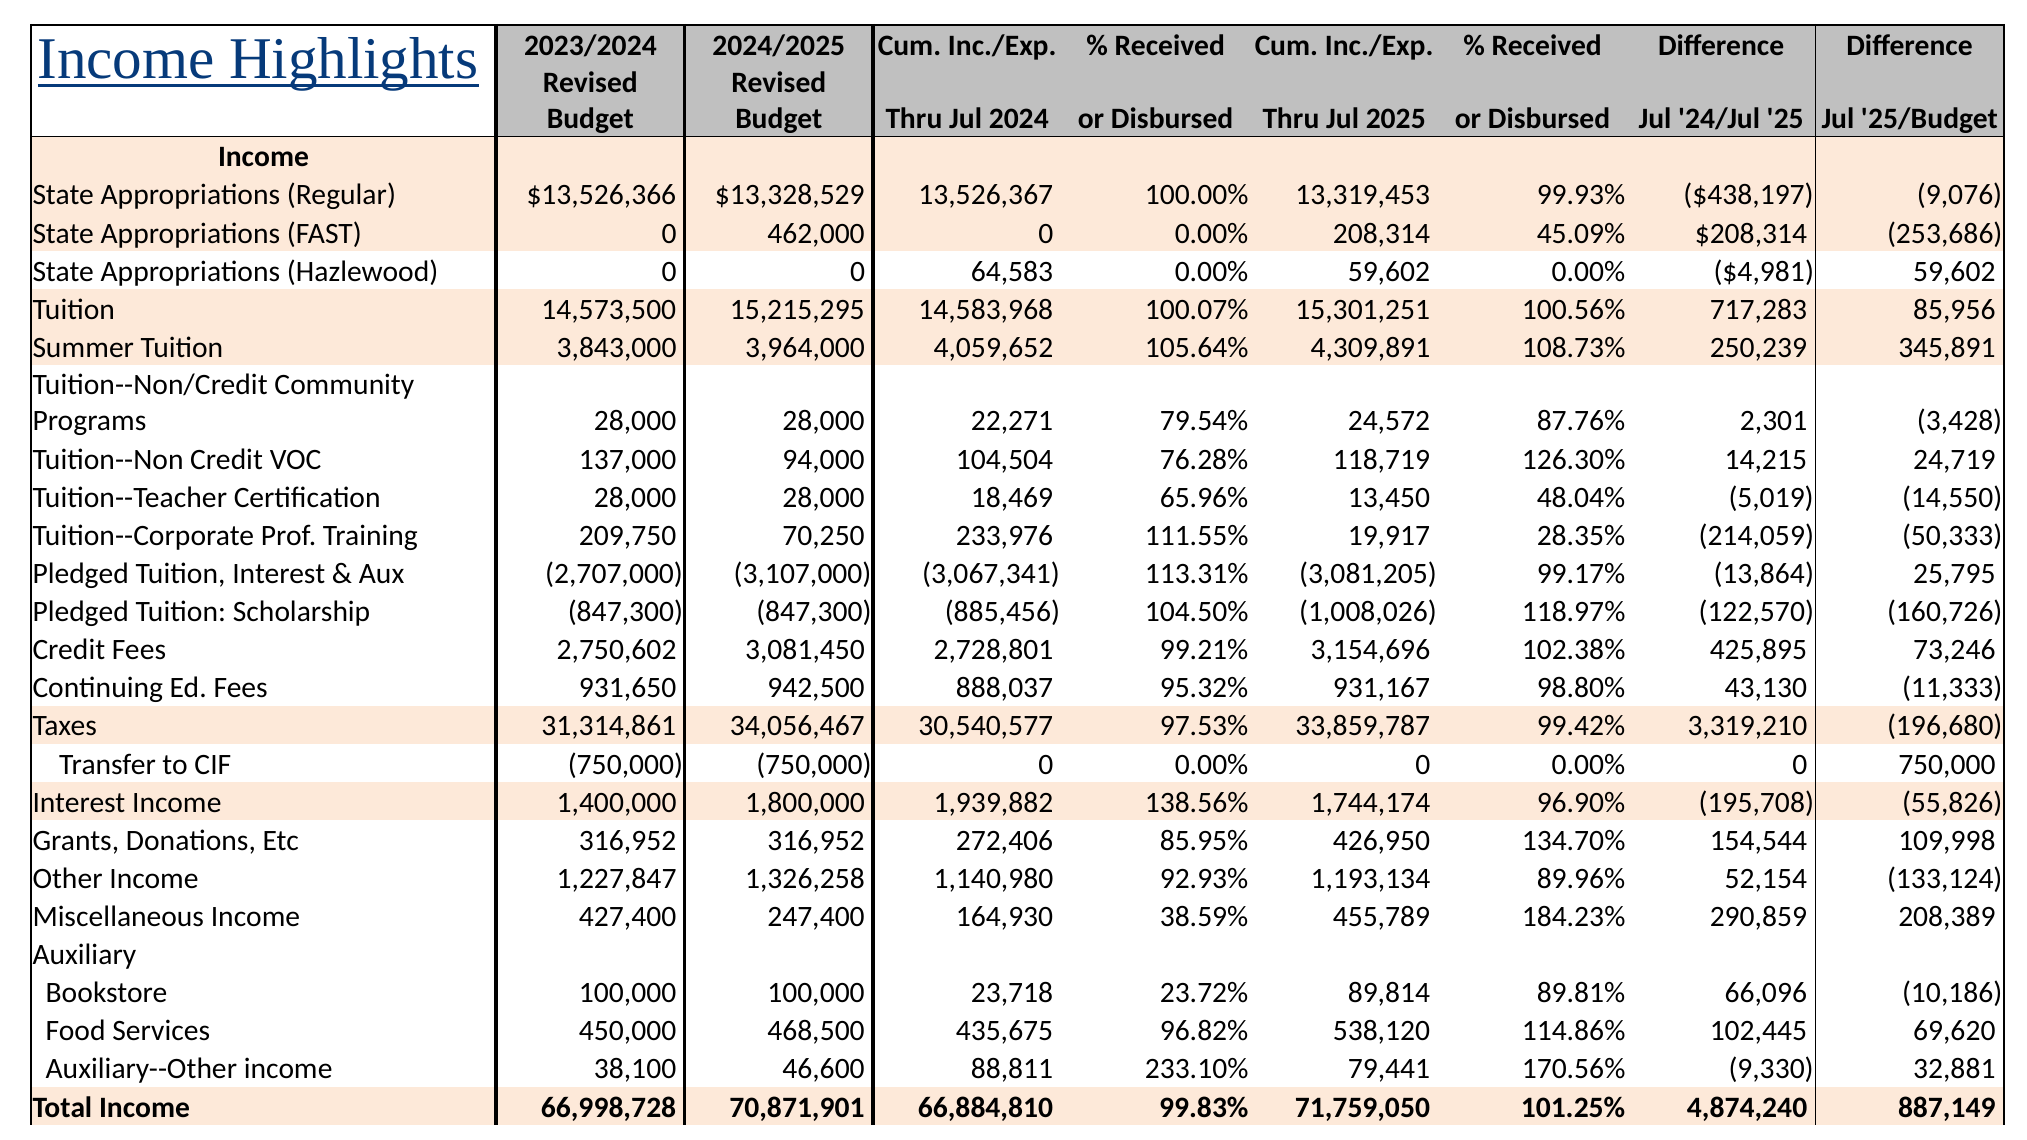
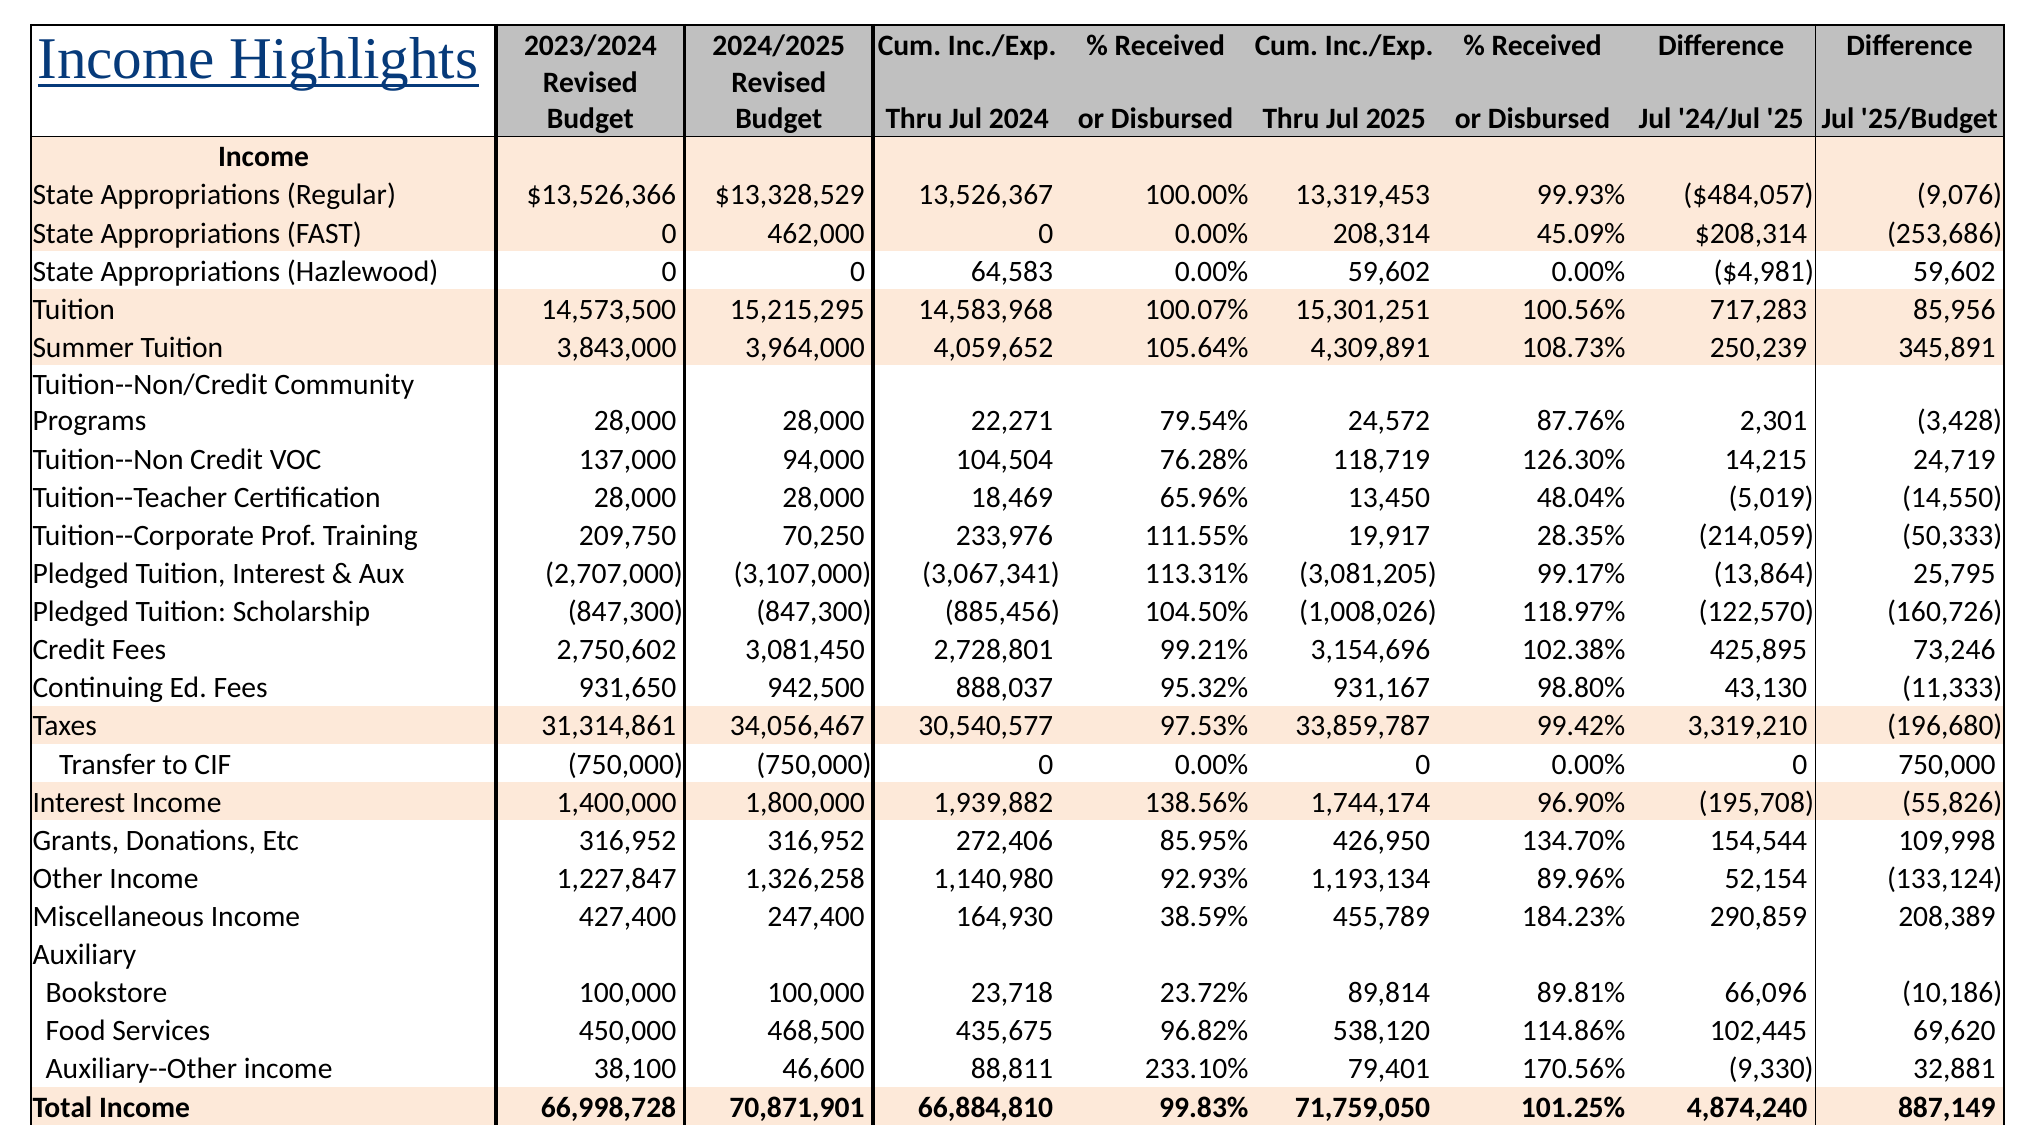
$438,197: $438,197 -> $484,057
79,441: 79,441 -> 79,401
